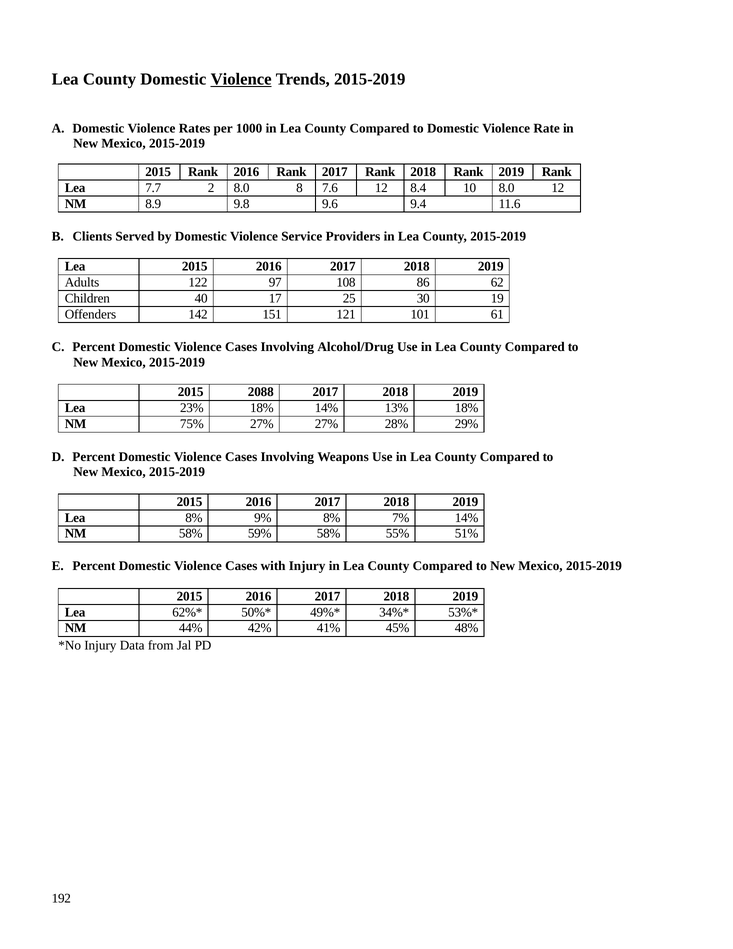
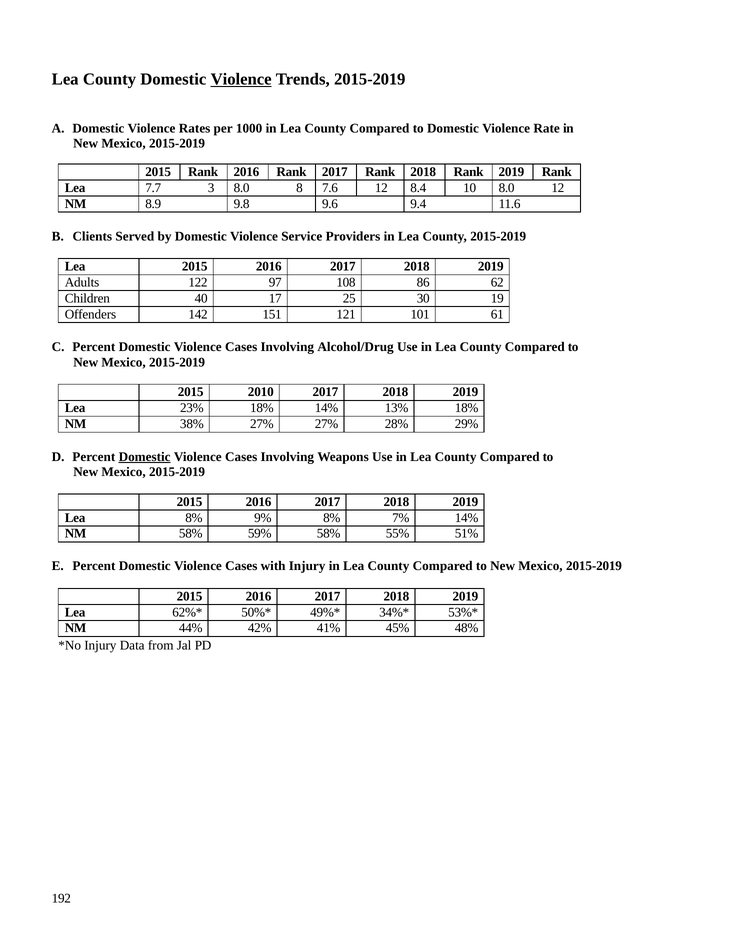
2: 2 -> 3
2088: 2088 -> 2010
75%: 75% -> 38%
Domestic at (145, 457) underline: none -> present
